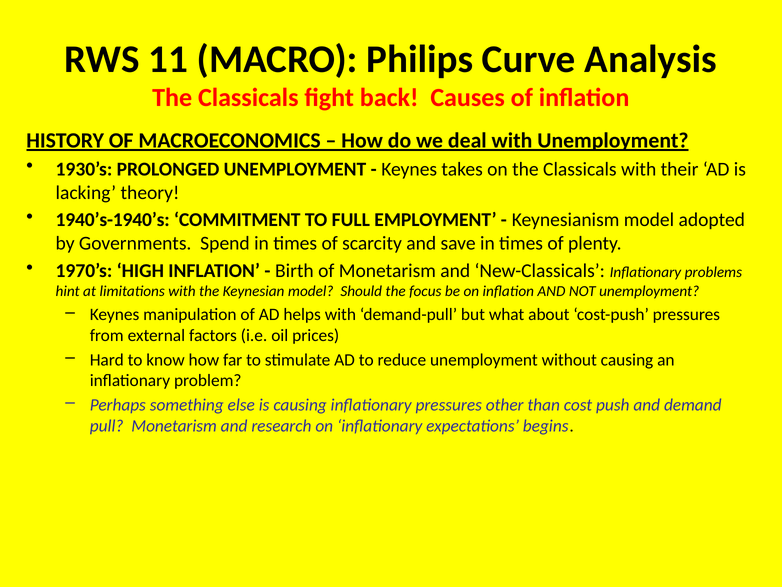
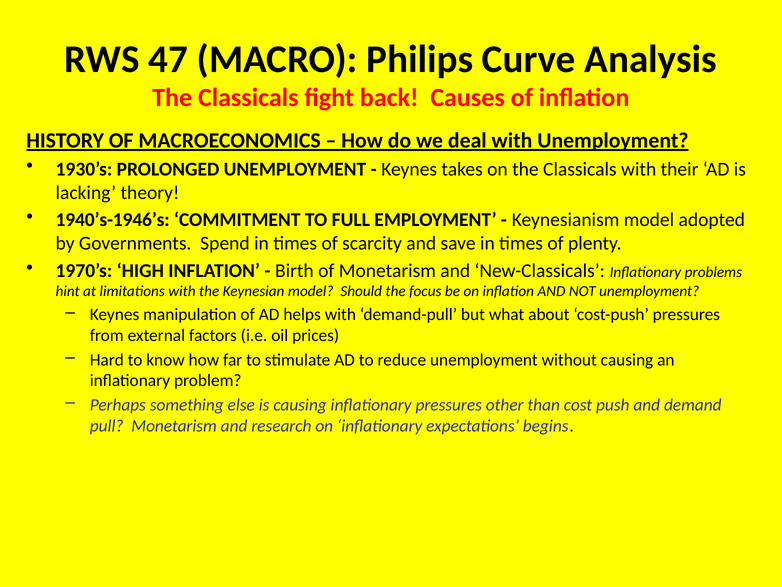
11: 11 -> 47
1940’s-1940’s: 1940’s-1940’s -> 1940’s-1946’s
